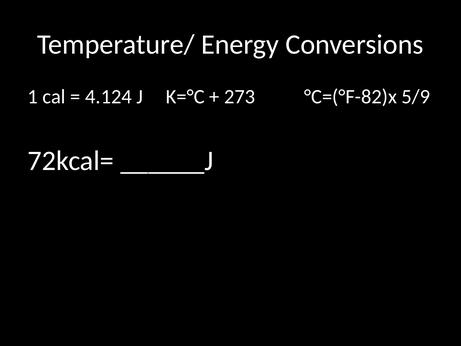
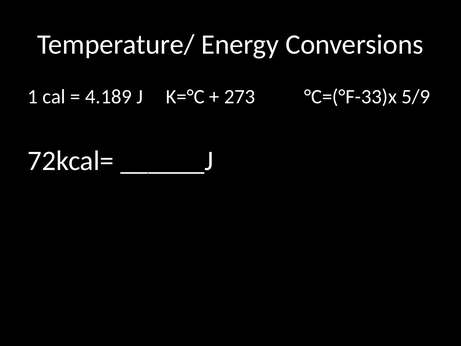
4.124: 4.124 -> 4.189
°C=(°F-82)x: °C=(°F-82)x -> °C=(°F-33)x
